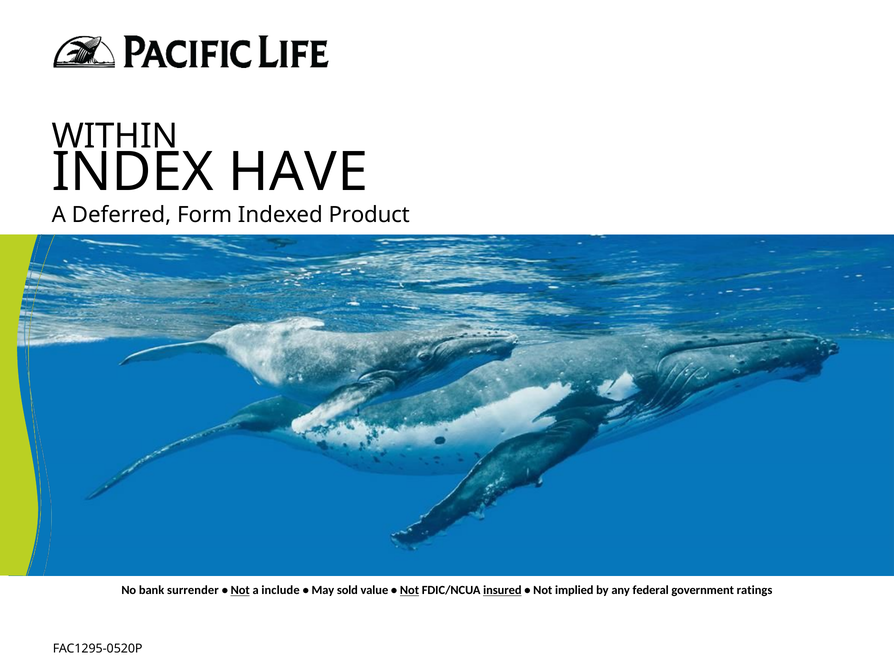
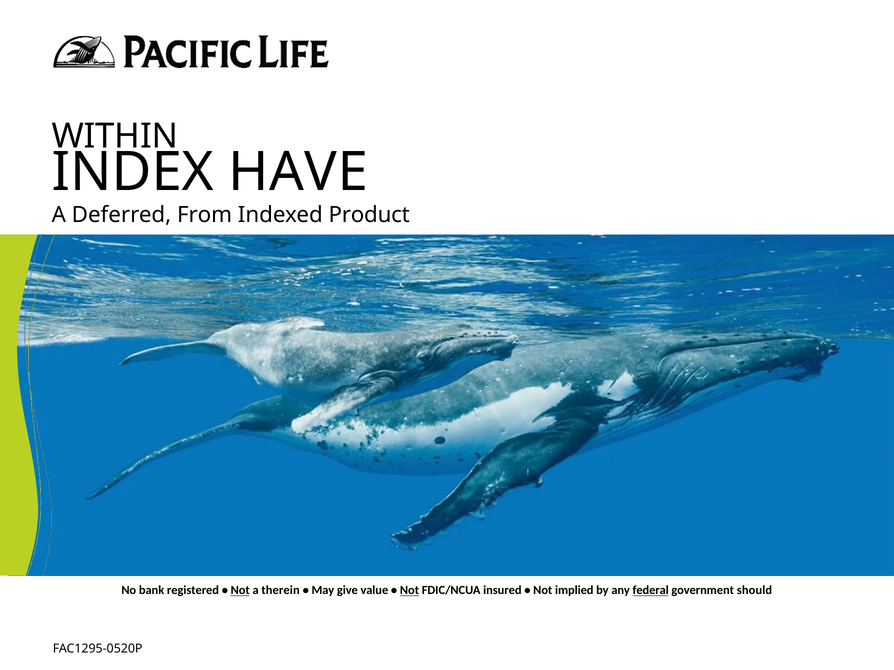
Form: Form -> From
surrender: surrender -> registered
include: include -> therein
sold: sold -> give
insured underline: present -> none
federal underline: none -> present
ratings: ratings -> should
